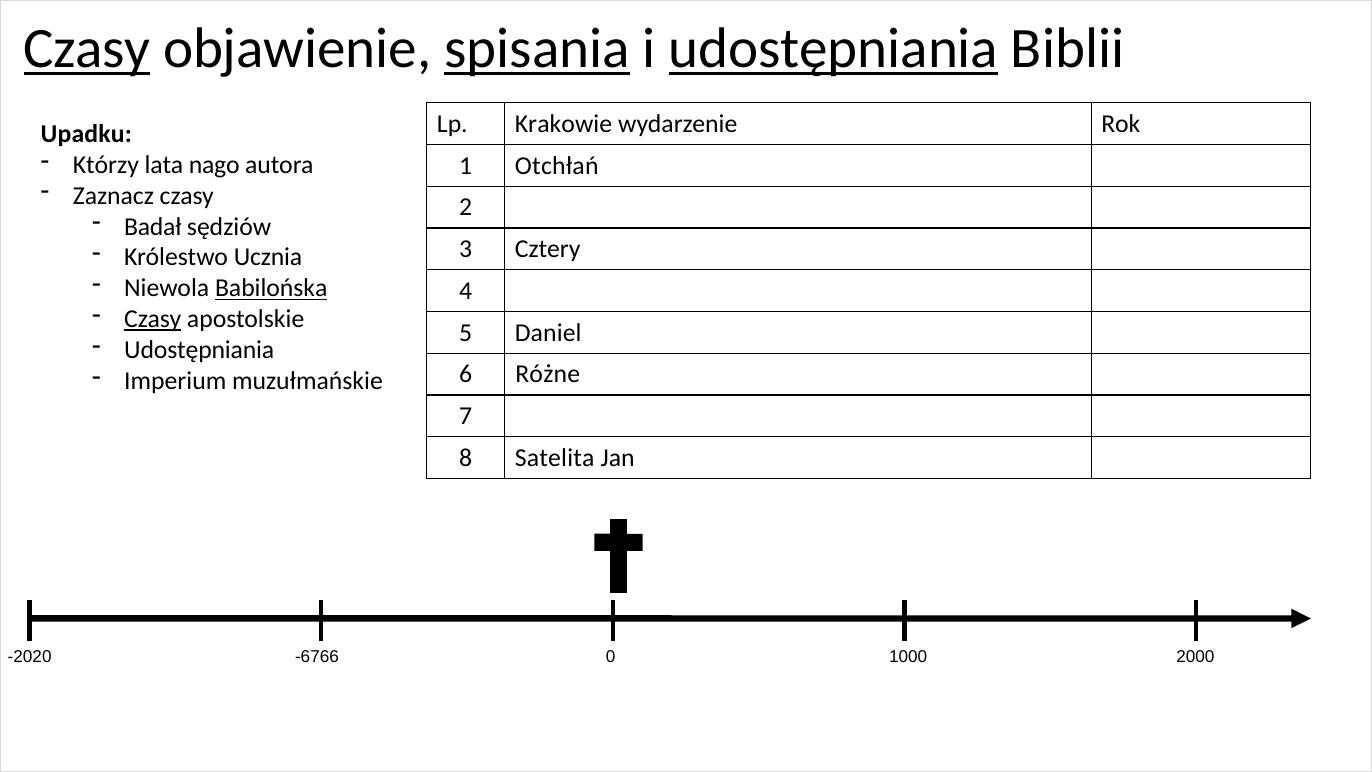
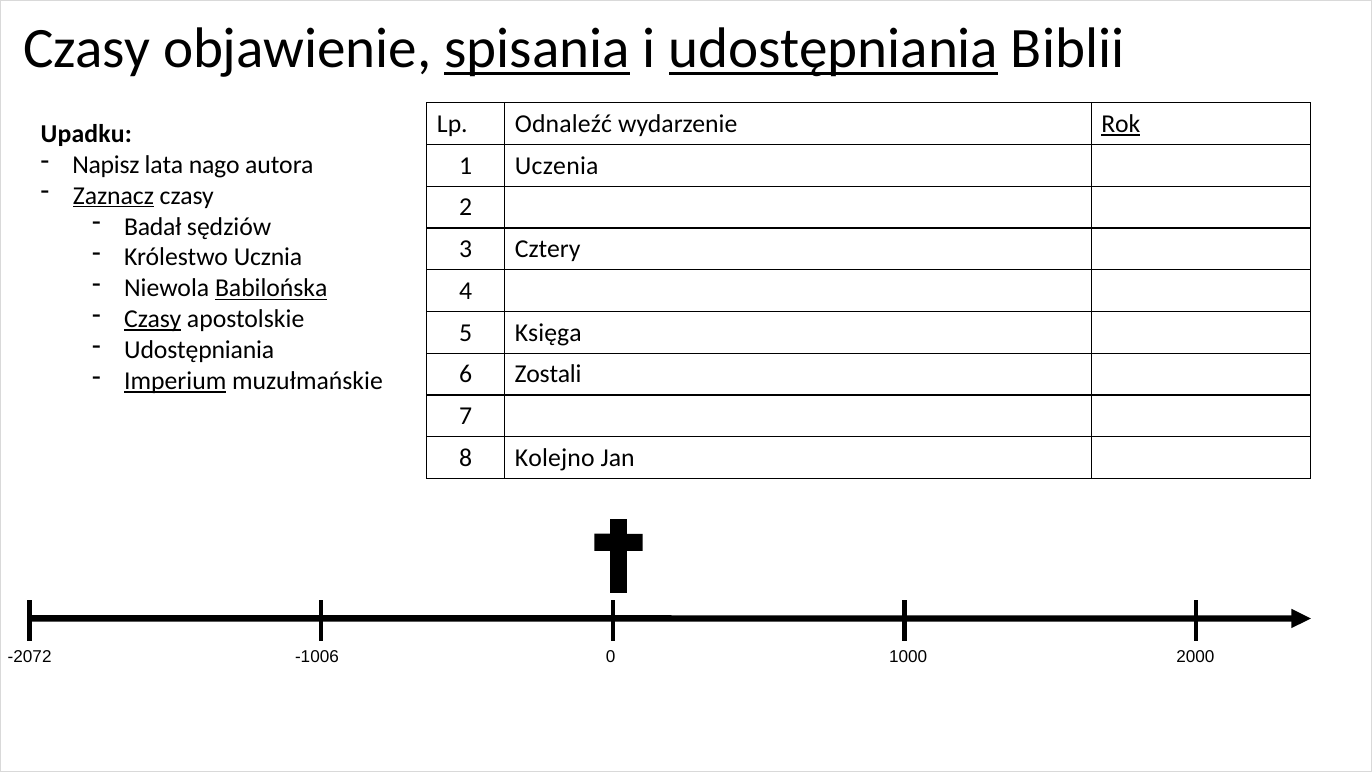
Czasy at (87, 49) underline: present -> none
Krakowie: Krakowie -> Odnaleźć
Rok underline: none -> present
Którzy: Którzy -> Napisz
Otchłań: Otchłań -> Uczenia
Zaznacz underline: none -> present
Daniel: Daniel -> Księga
Różne: Różne -> Zostali
Imperium underline: none -> present
Satelita: Satelita -> Kolejno
-2020: -2020 -> -2072
-6766: -6766 -> -1006
